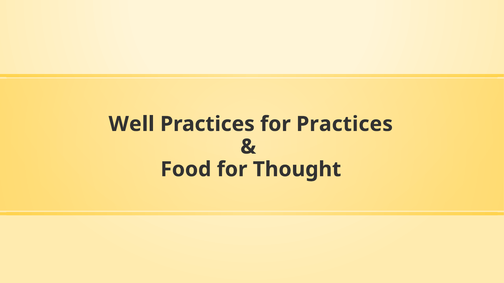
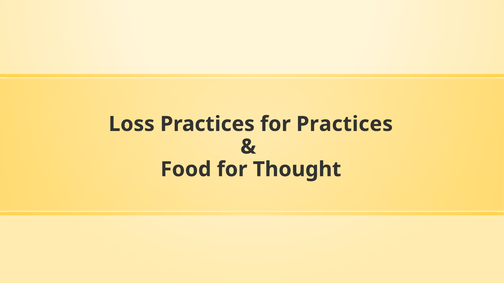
Well: Well -> Loss
